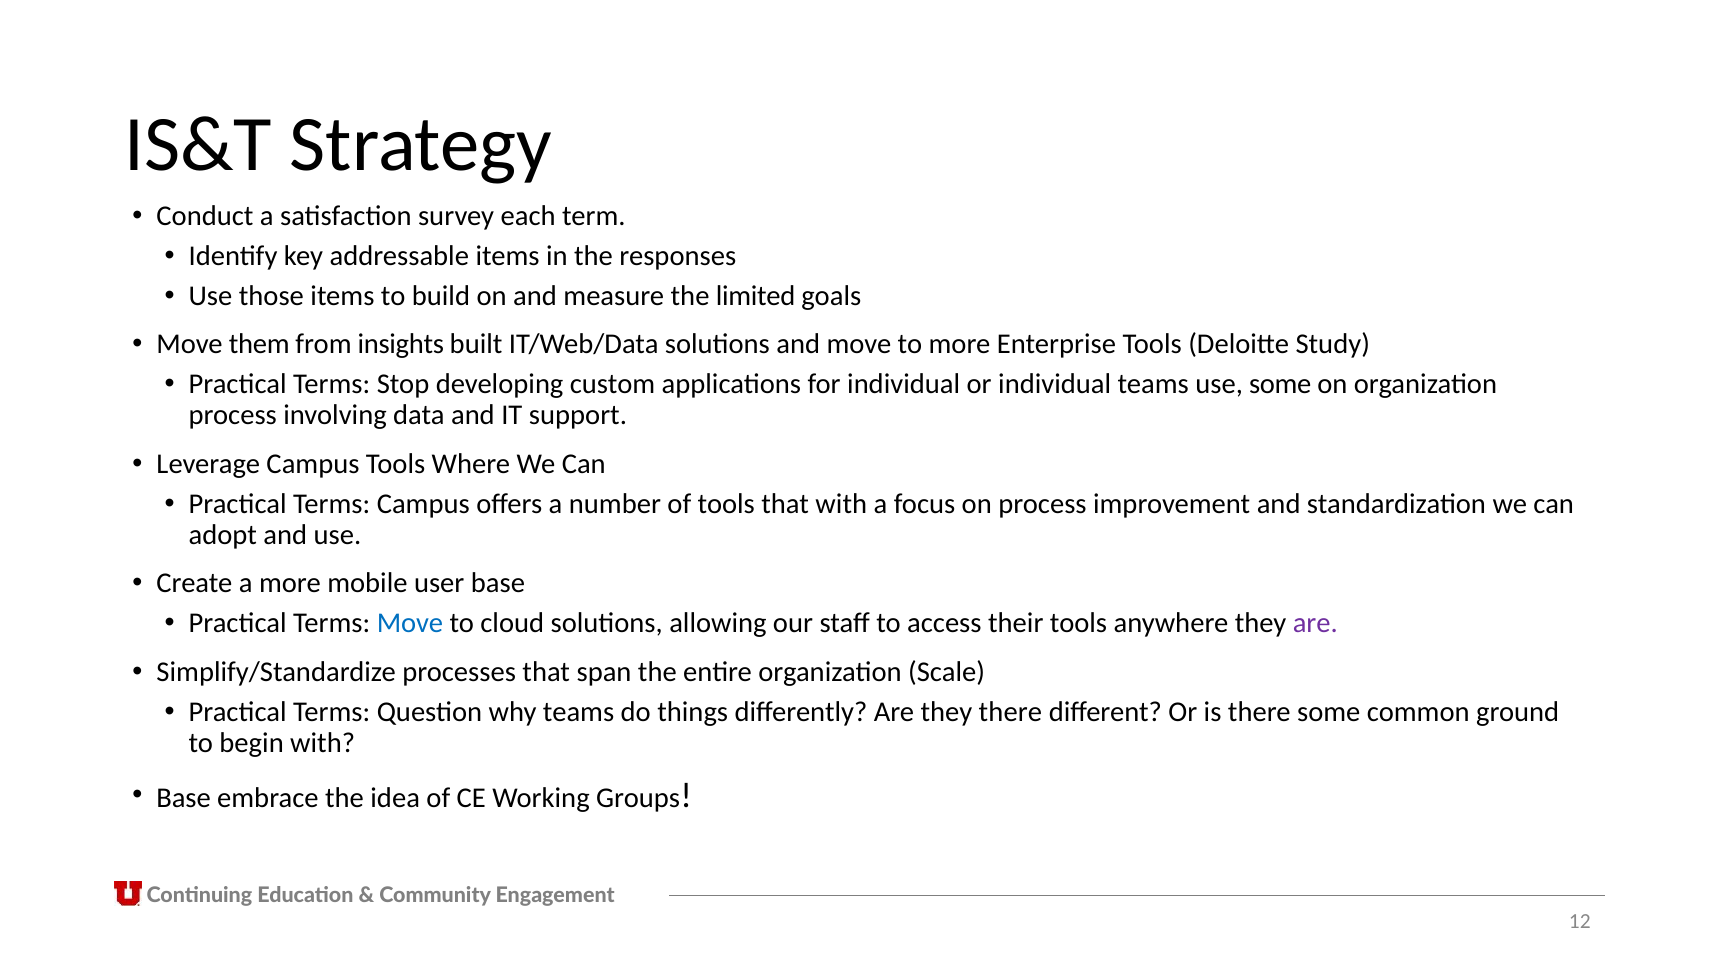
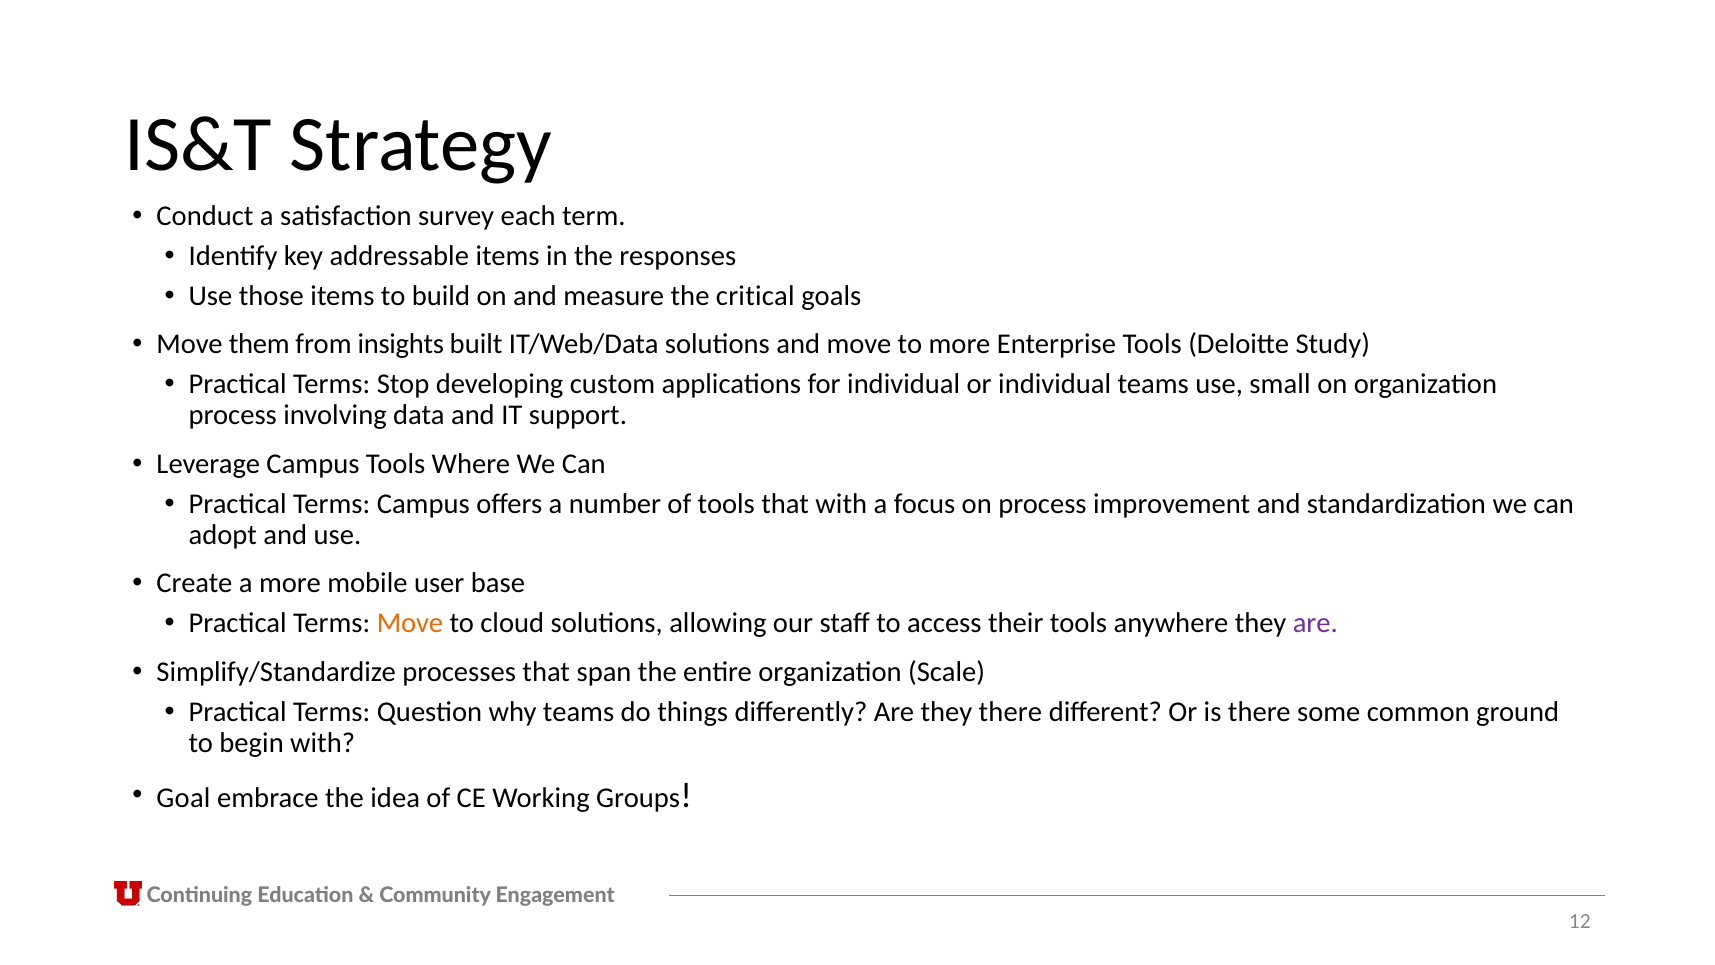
limited: limited -> critical
use some: some -> small
Move at (410, 623) colour: blue -> orange
Base at (184, 798): Base -> Goal
